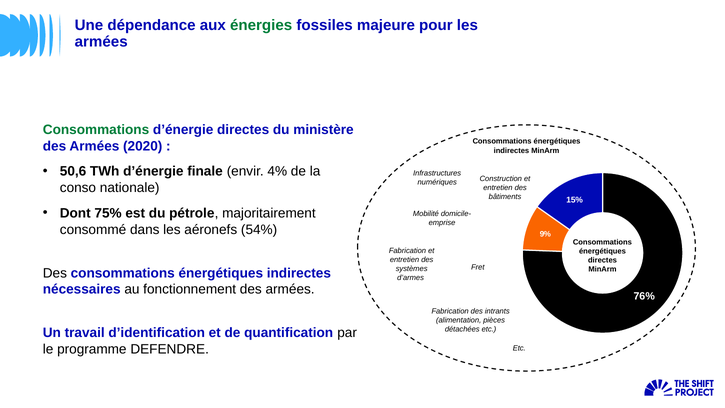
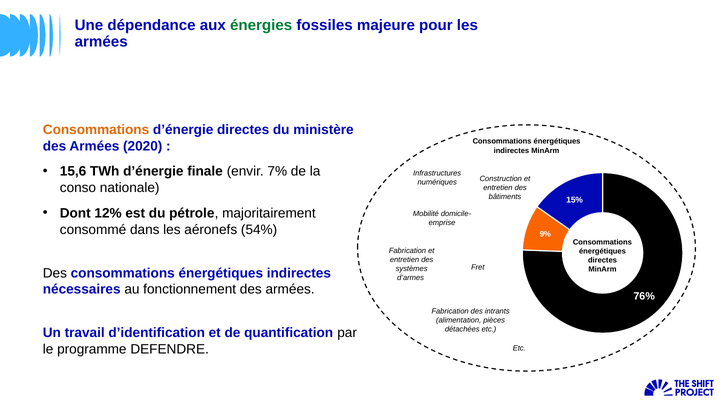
Consommations at (96, 130) colour: green -> orange
50,6: 50,6 -> 15,6
4%: 4% -> 7%
75%: 75% -> 12%
